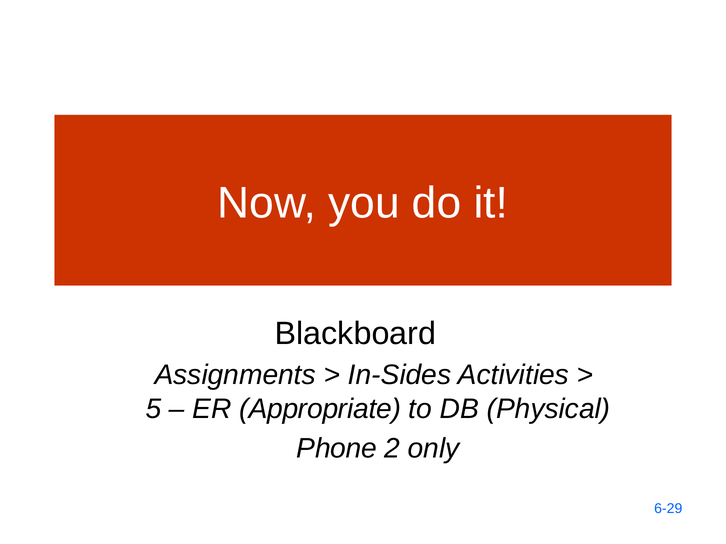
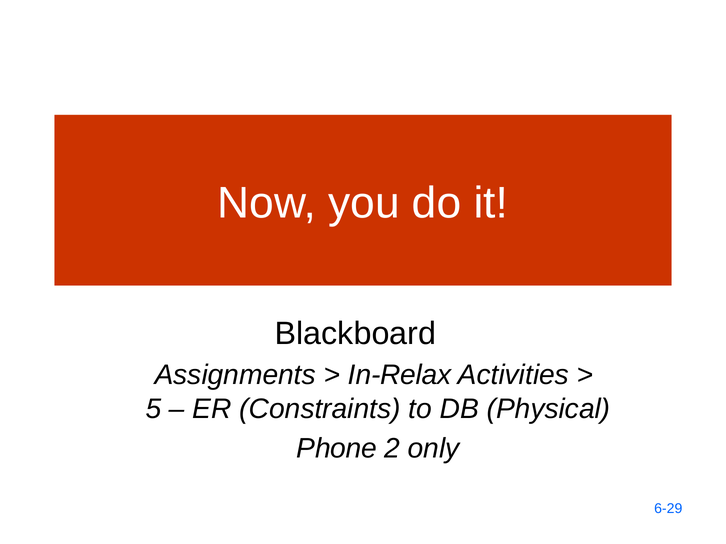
In-Sides: In-Sides -> In-Relax
Appropriate: Appropriate -> Constraints
